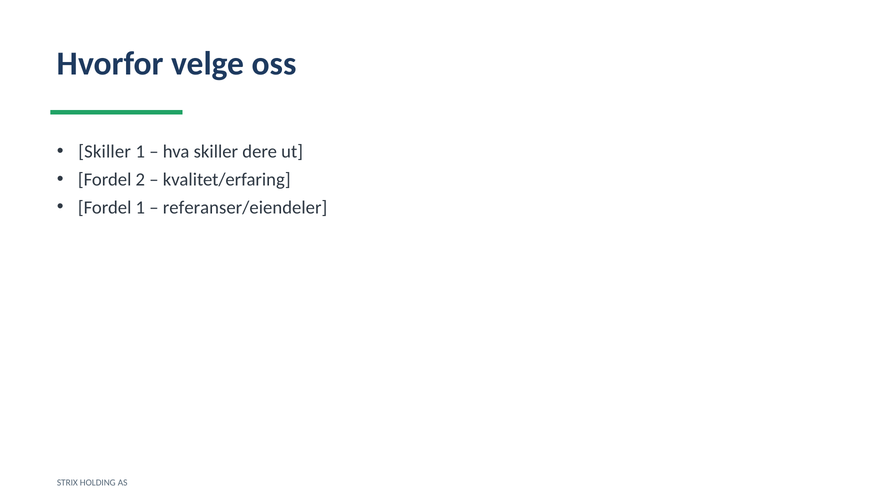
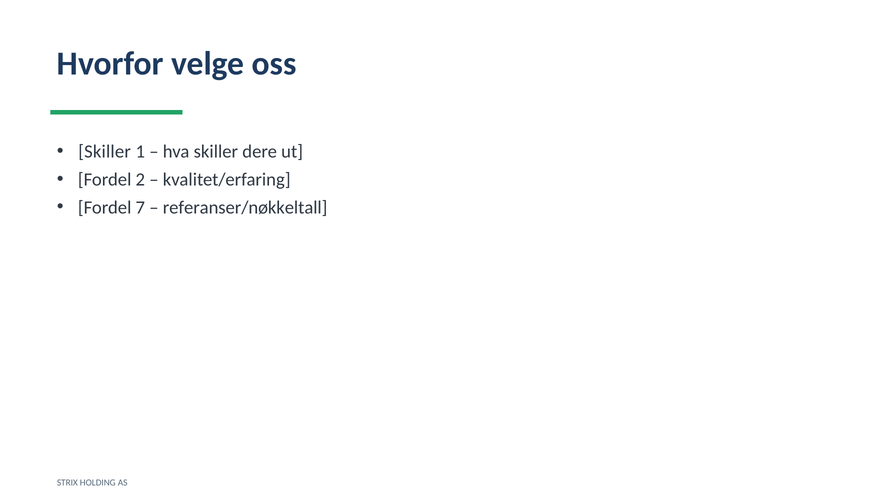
Fordel 1: 1 -> 7
referanser/eiendeler: referanser/eiendeler -> referanser/nøkkeltall
